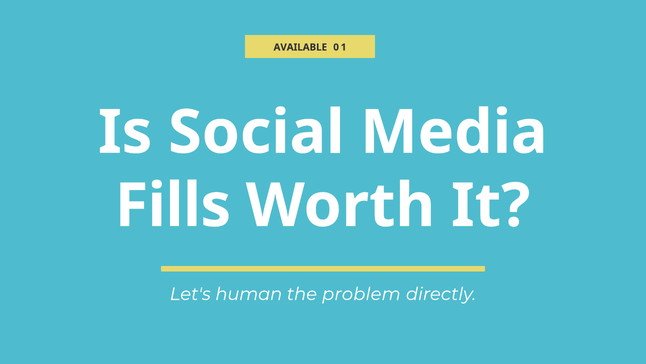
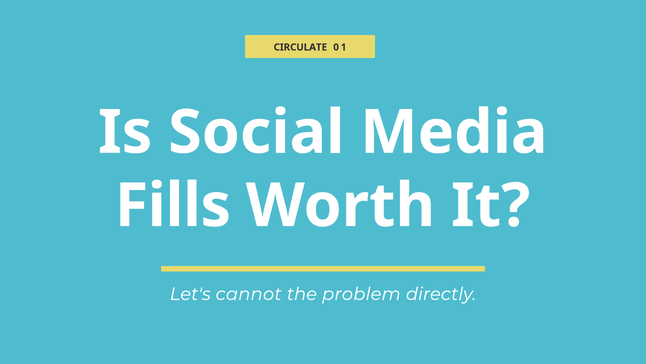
AVAILABLE: AVAILABLE -> CIRCULATE
human: human -> cannot
